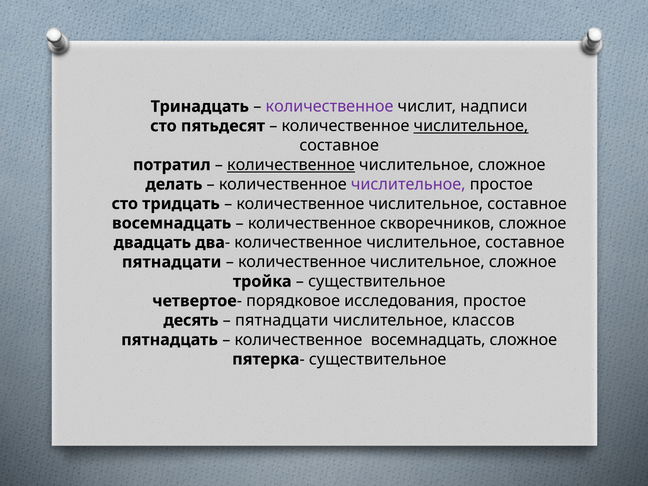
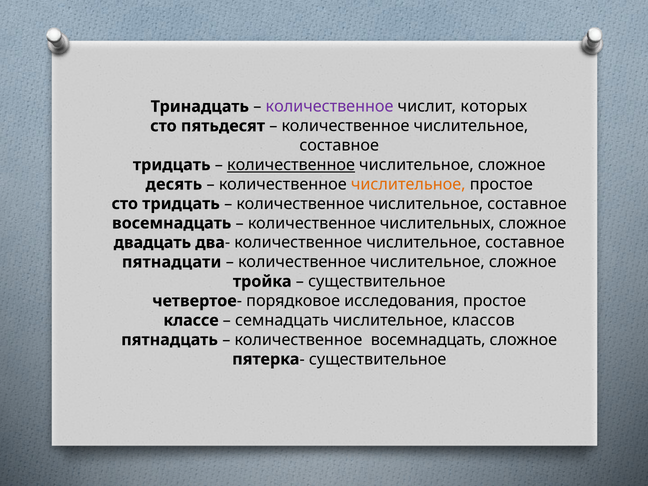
надписи: надписи -> которых
числительное at (471, 126) underline: present -> none
потратил at (172, 165): потратил -> тридцать
делать: делать -> десять
числительное at (408, 184) colour: purple -> orange
скворечников: скворечников -> числительных
десять: десять -> классе
пятнадцати at (282, 320): пятнадцати -> семнадцать
